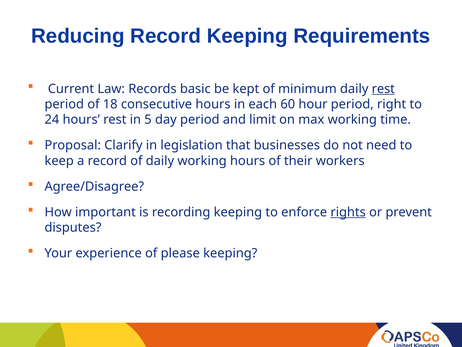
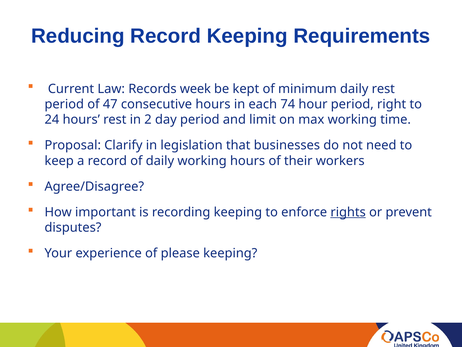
basic: basic -> week
rest at (383, 89) underline: present -> none
18: 18 -> 47
60: 60 -> 74
5: 5 -> 2
